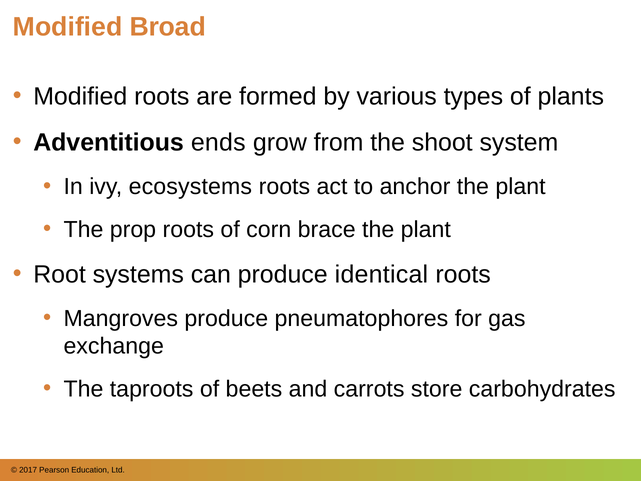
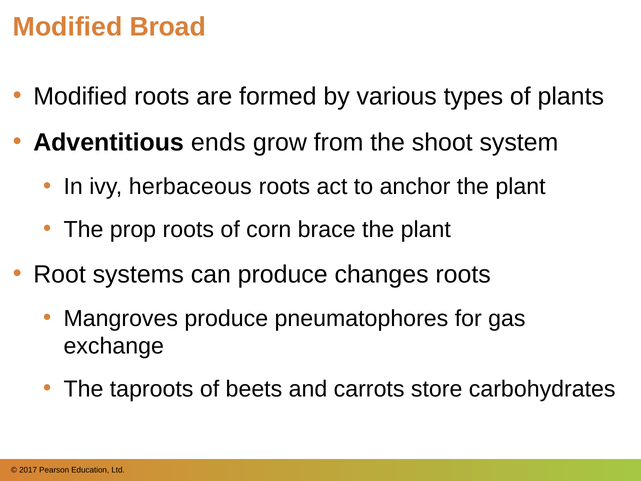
ecosystems: ecosystems -> herbaceous
identical: identical -> changes
